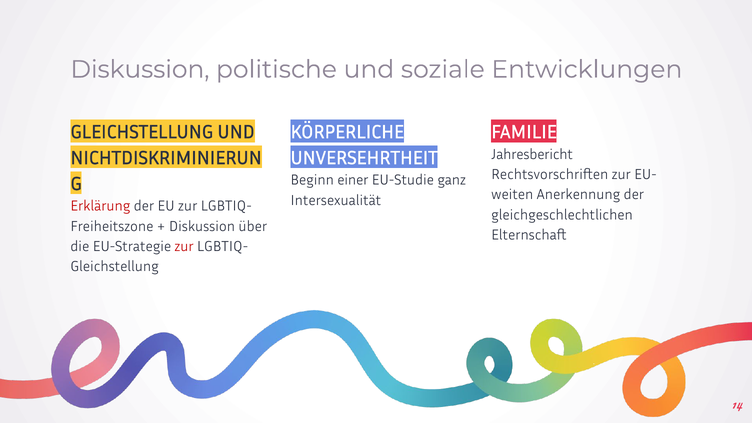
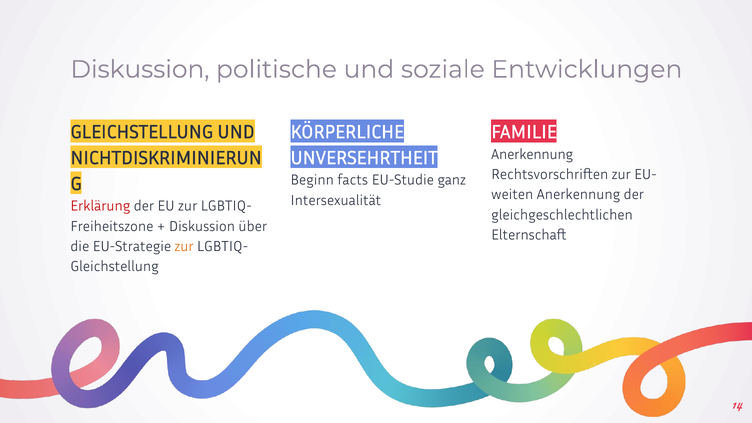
Jahresbericht at (532, 154): Jahresbericht -> Anerkennung
einer: einer -> facts
zur at (184, 246) colour: red -> orange
